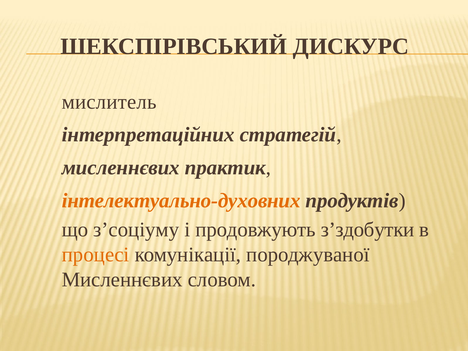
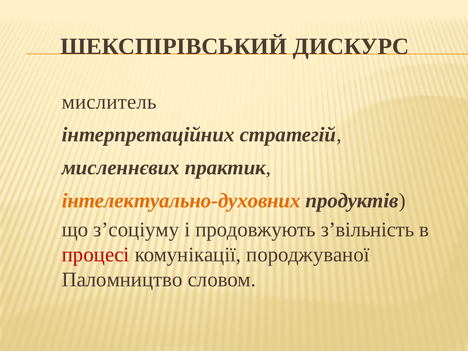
з’здобутки: з’здобутки -> з’вільність
процесі colour: orange -> red
Мисленнєвих at (122, 280): Мисленнєвих -> Паломництво
